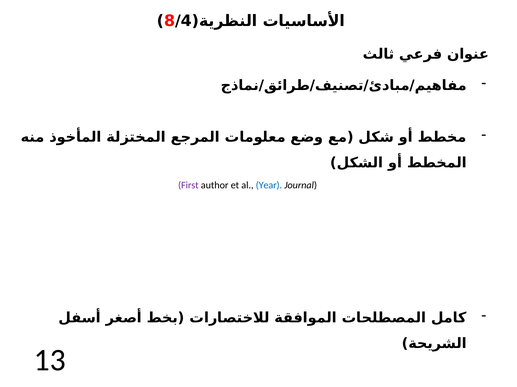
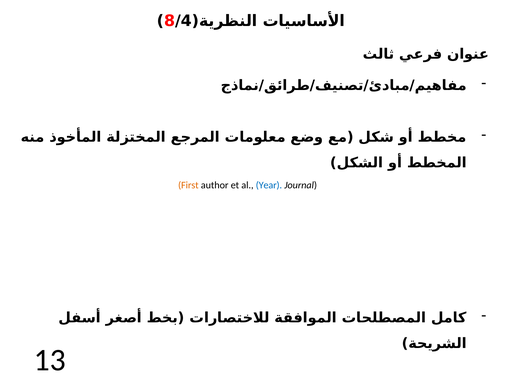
First colour: purple -> orange
